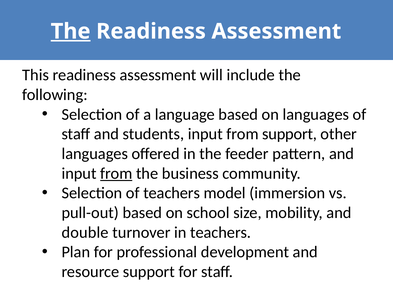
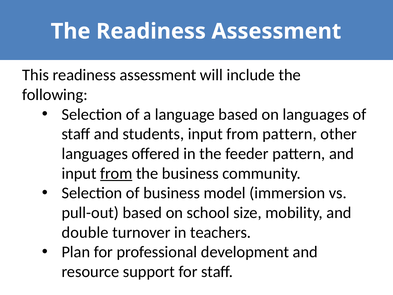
The at (71, 31) underline: present -> none
from support: support -> pattern
of teachers: teachers -> business
